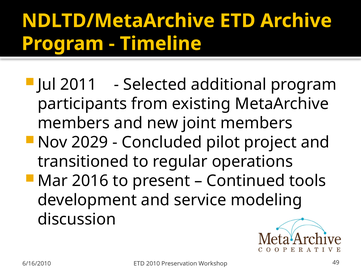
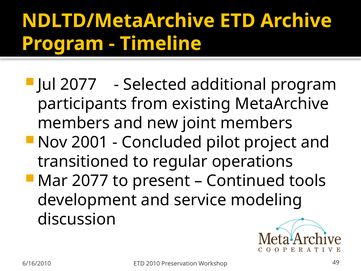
Jul 2011: 2011 -> 2077
2029: 2029 -> 2001
Mar 2016: 2016 -> 2077
